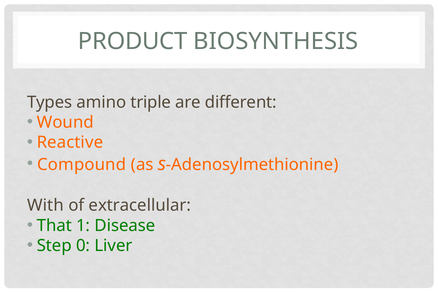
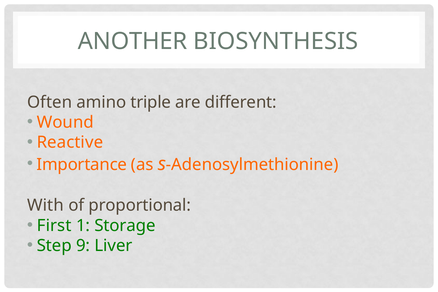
PRODUCT: PRODUCT -> ANOTHER
Types: Types -> Often
Compound: Compound -> Importance
extracellular: extracellular -> proportional
That: That -> First
Disease: Disease -> Storage
0: 0 -> 9
